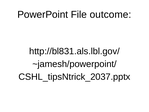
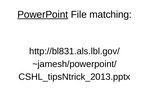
PowerPoint underline: none -> present
outcome: outcome -> matching
CSHL_tipsNtrick_2037.pptx: CSHL_tipsNtrick_2037.pptx -> CSHL_tipsNtrick_2013.pptx
